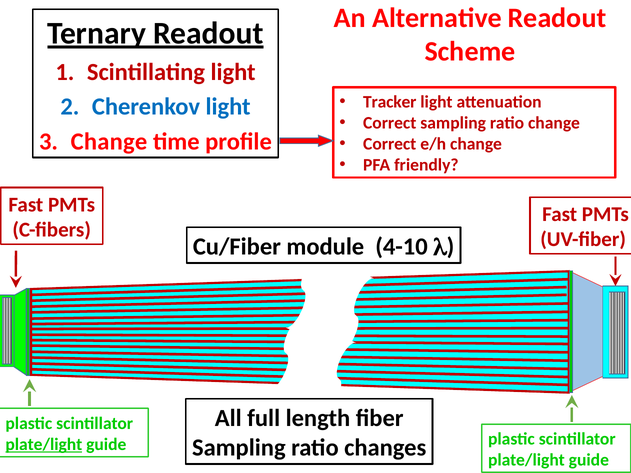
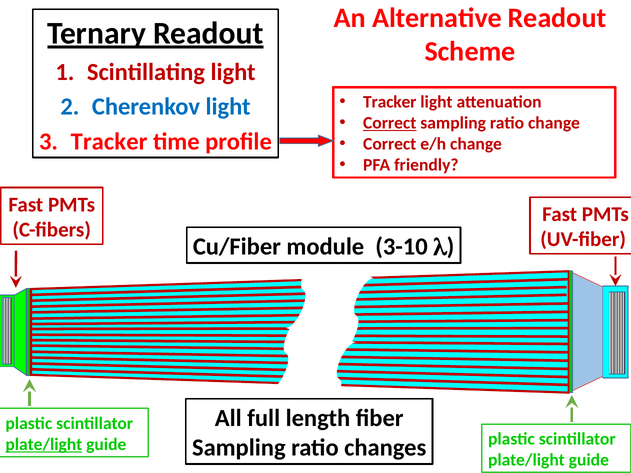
Correct at (390, 123) underline: none -> present
Change at (109, 142): Change -> Tracker
4-10: 4-10 -> 3-10
